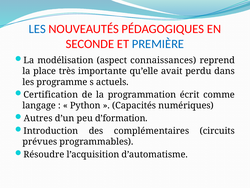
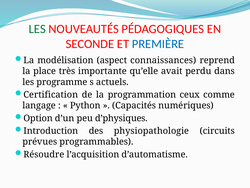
LES at (37, 29) colour: blue -> green
écrit: écrit -> ceux
Autres: Autres -> Option
d’formation: d’formation -> d’physiques
complémentaires: complémentaires -> physiopathologie
